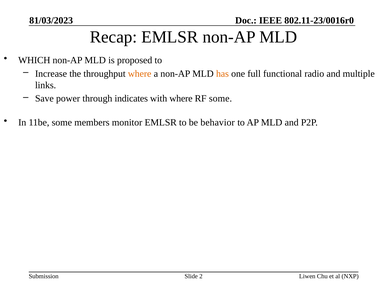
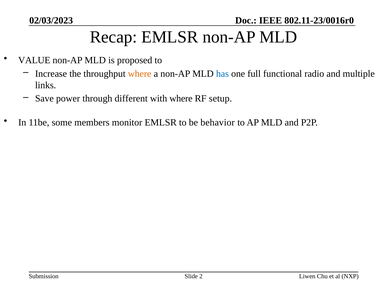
81/03/2023: 81/03/2023 -> 02/03/2023
WHICH: WHICH -> VALUE
has colour: orange -> blue
indicates: indicates -> different
RF some: some -> setup
